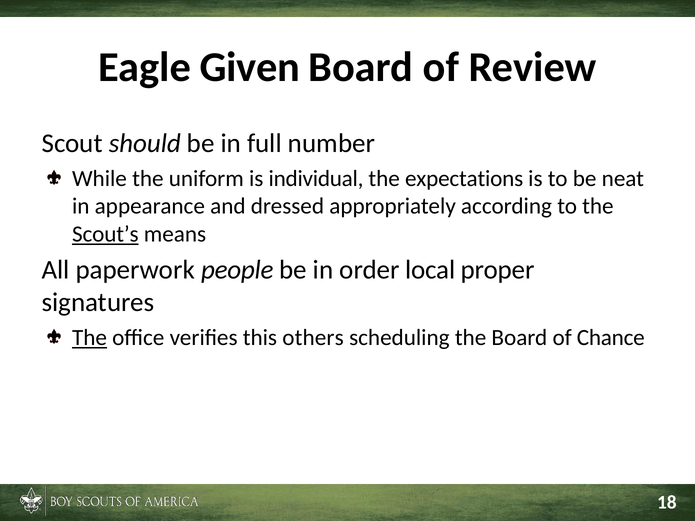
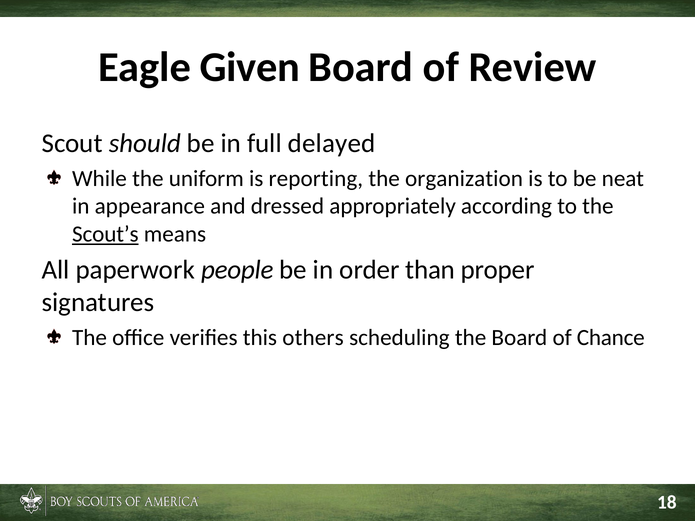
number: number -> delayed
individual: individual -> reporting
expectations: expectations -> organization
local: local -> than
The at (90, 338) underline: present -> none
